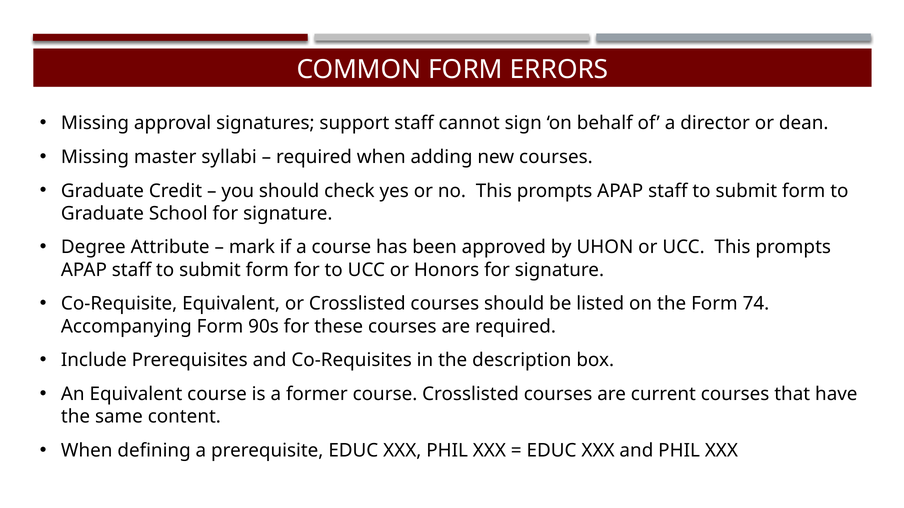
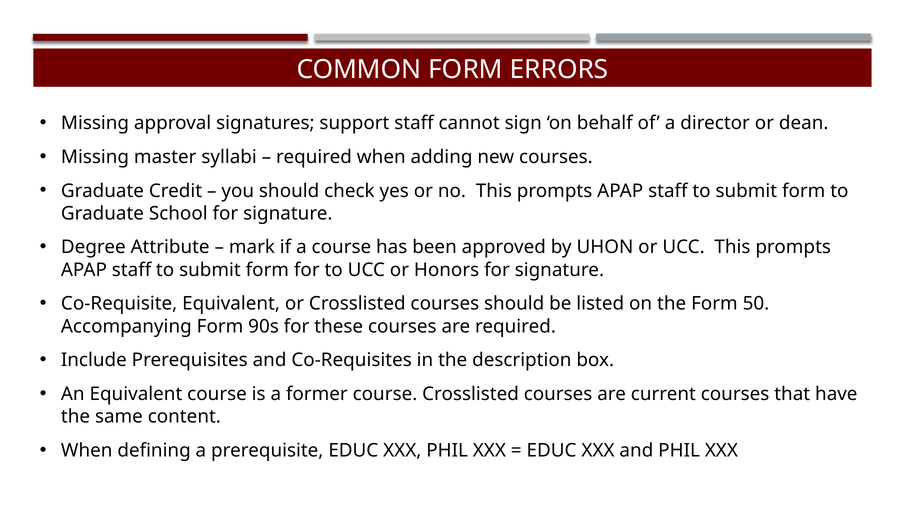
74: 74 -> 50
